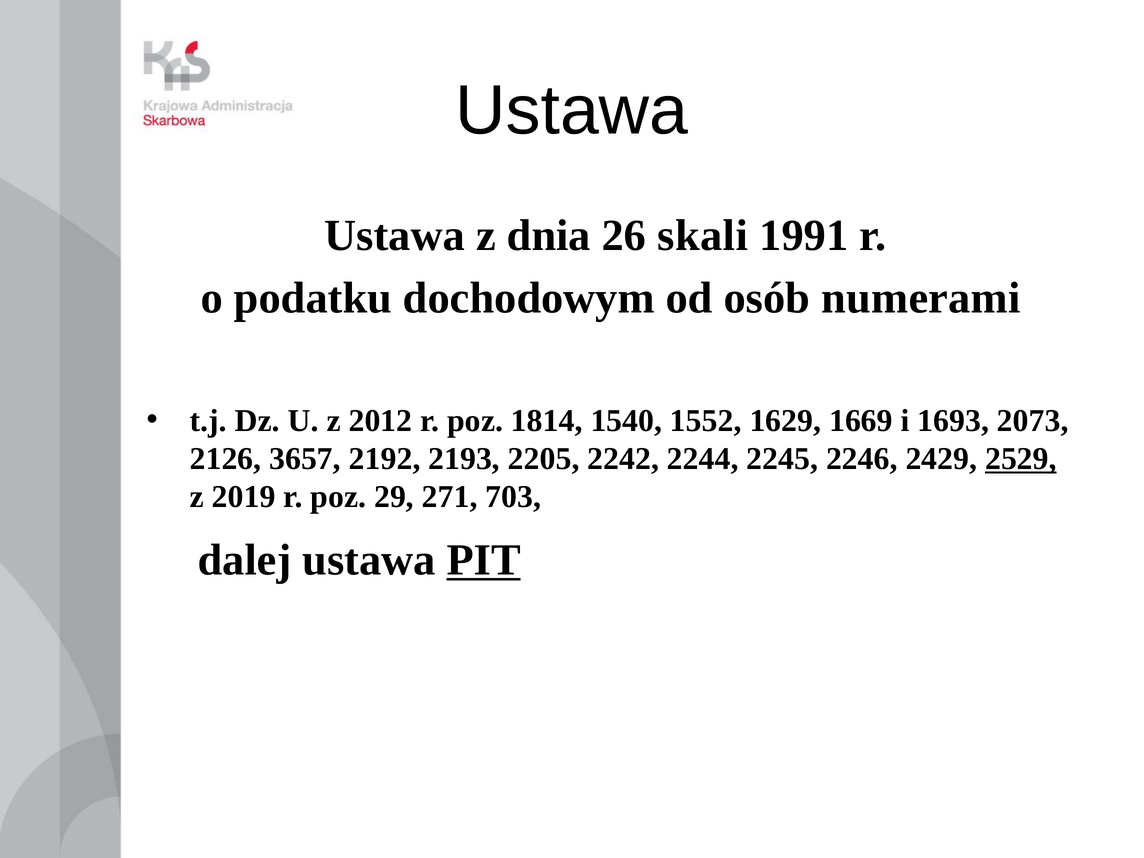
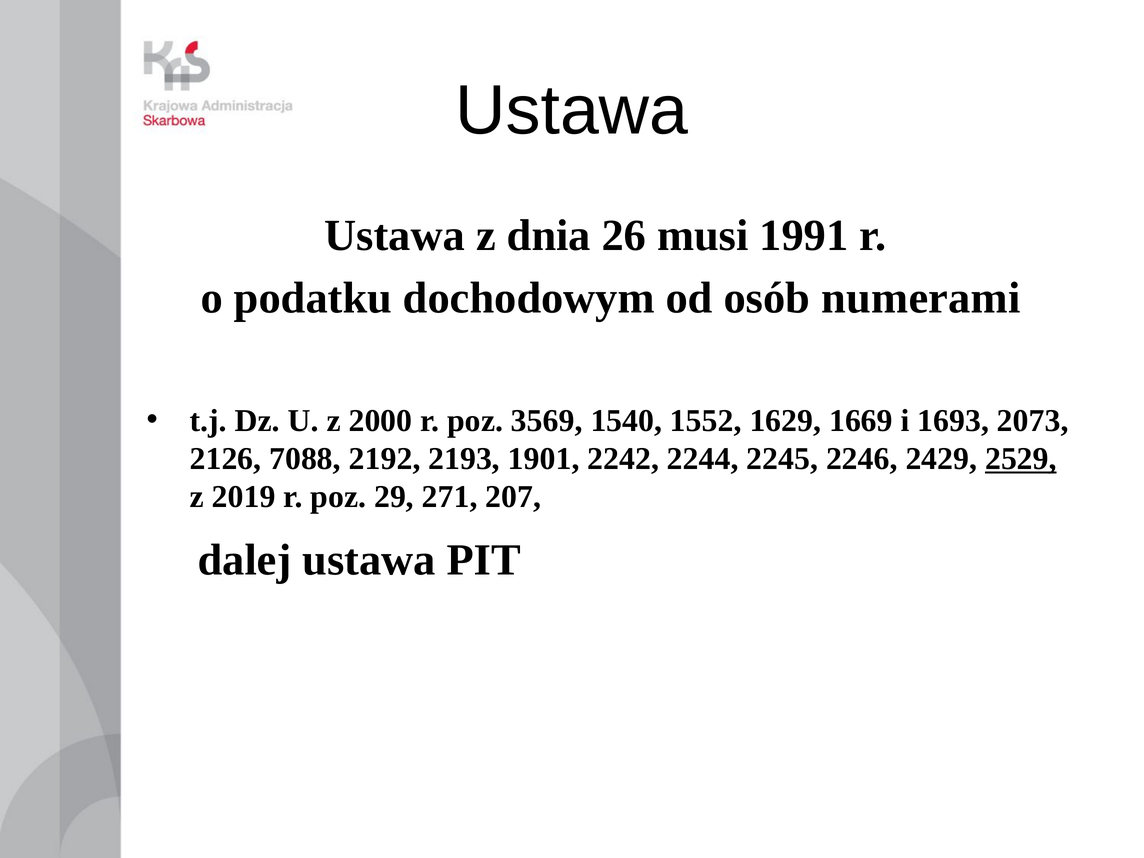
skali: skali -> musi
2012: 2012 -> 2000
1814: 1814 -> 3569
3657: 3657 -> 7088
2205: 2205 -> 1901
703: 703 -> 207
PIT underline: present -> none
